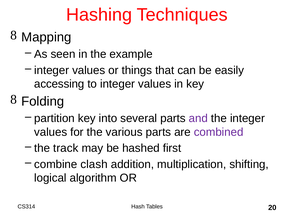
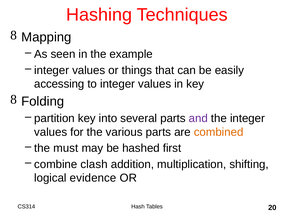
combined colour: purple -> orange
track: track -> must
algorithm: algorithm -> evidence
